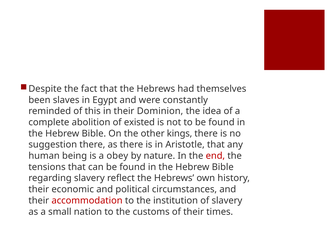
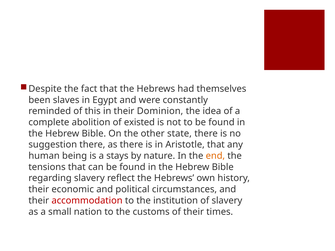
kings: kings -> state
obey: obey -> stays
end colour: red -> orange
